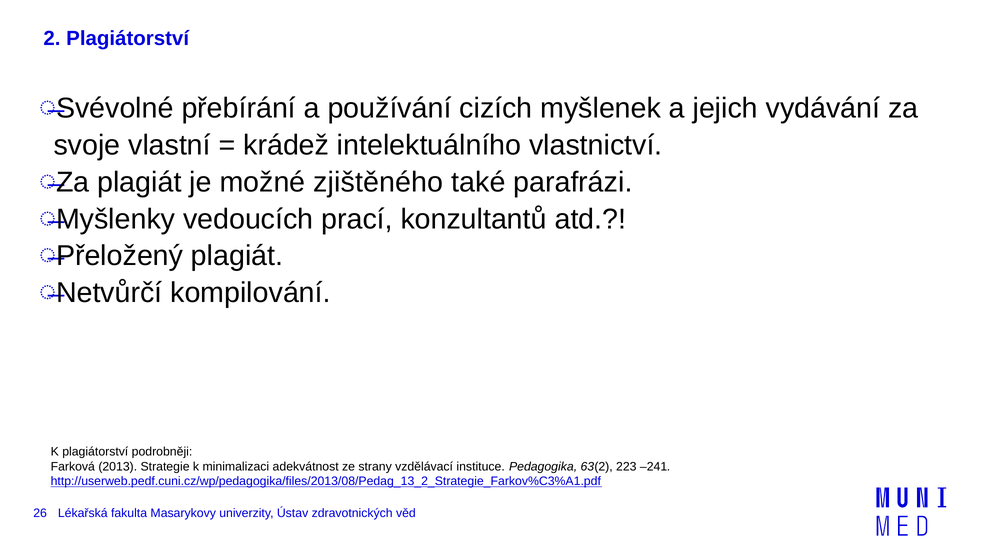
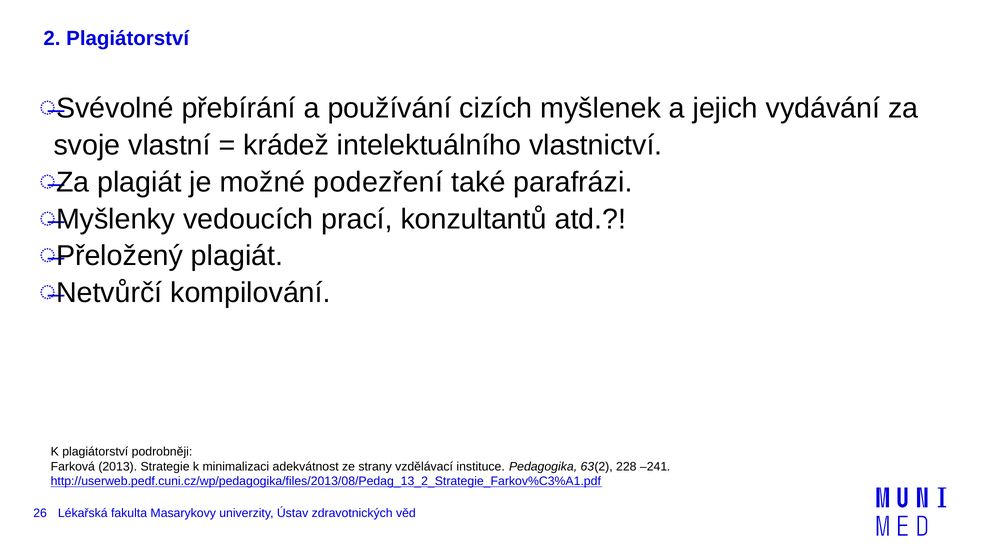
zjištěného: zjištěného -> podezření
223: 223 -> 228
